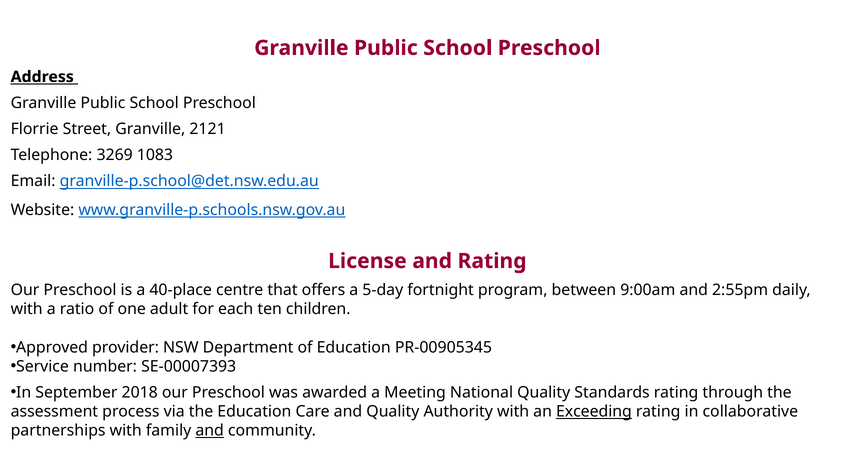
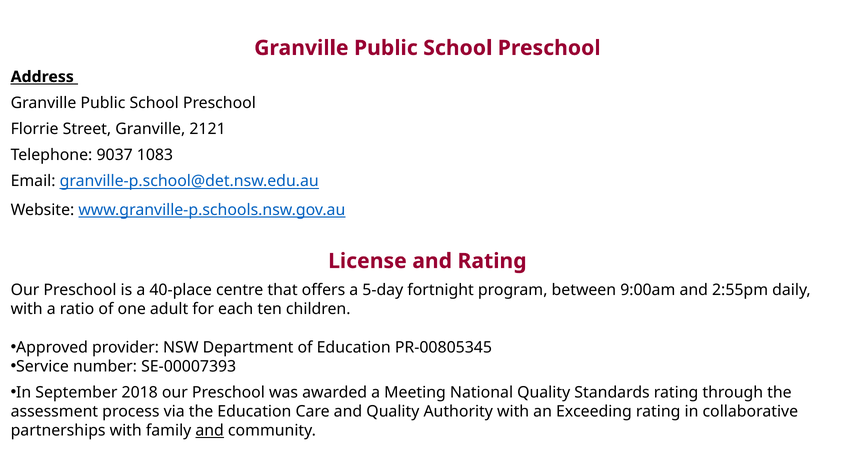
3269: 3269 -> 9037
PR-00905345: PR-00905345 -> PR-00805345
Exceeding underline: present -> none
